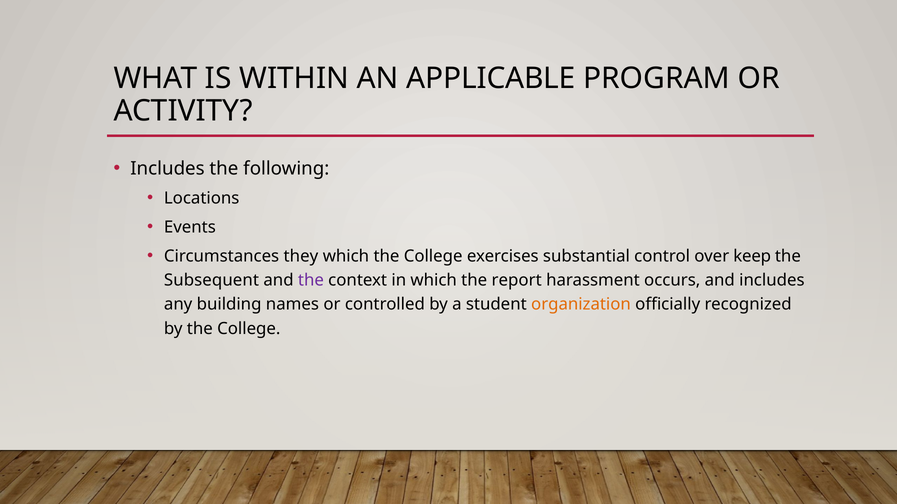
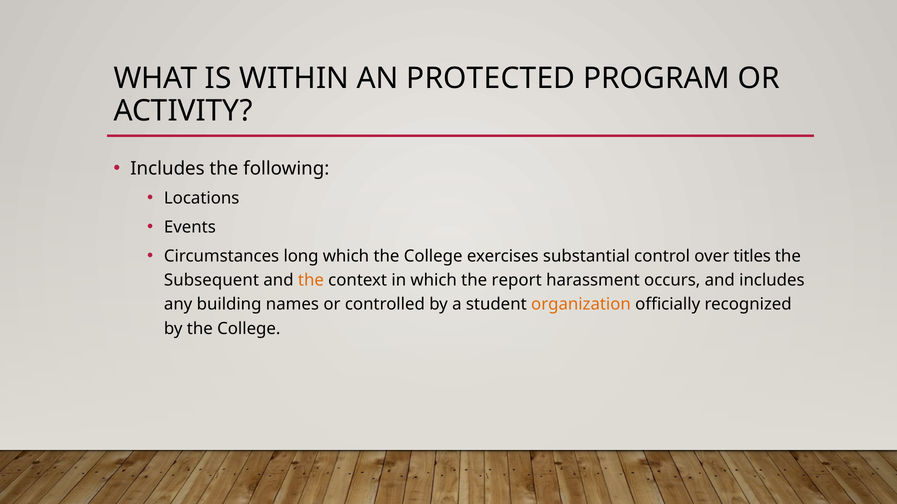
APPLICABLE: APPLICABLE -> PROTECTED
they: they -> long
keep: keep -> titles
the at (311, 280) colour: purple -> orange
